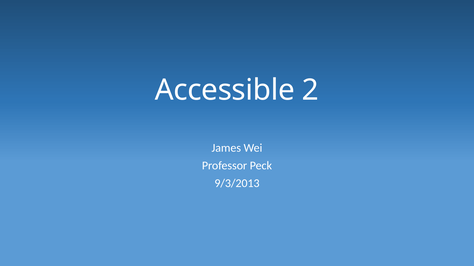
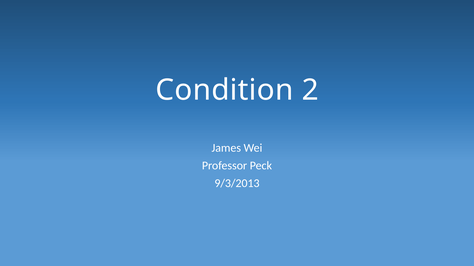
Accessible: Accessible -> Condition
